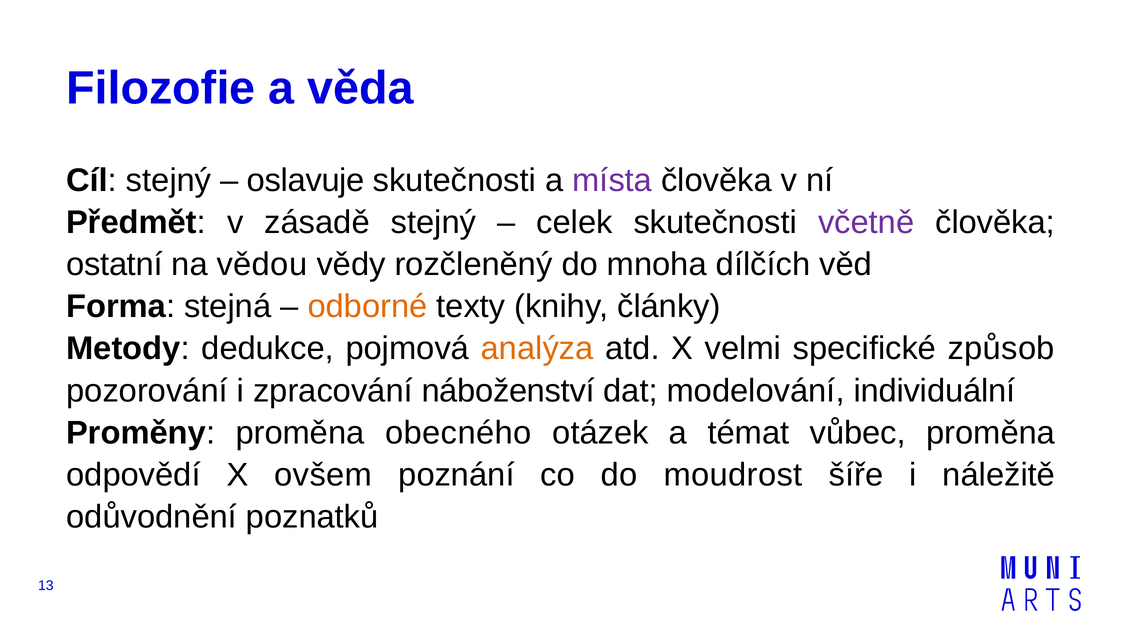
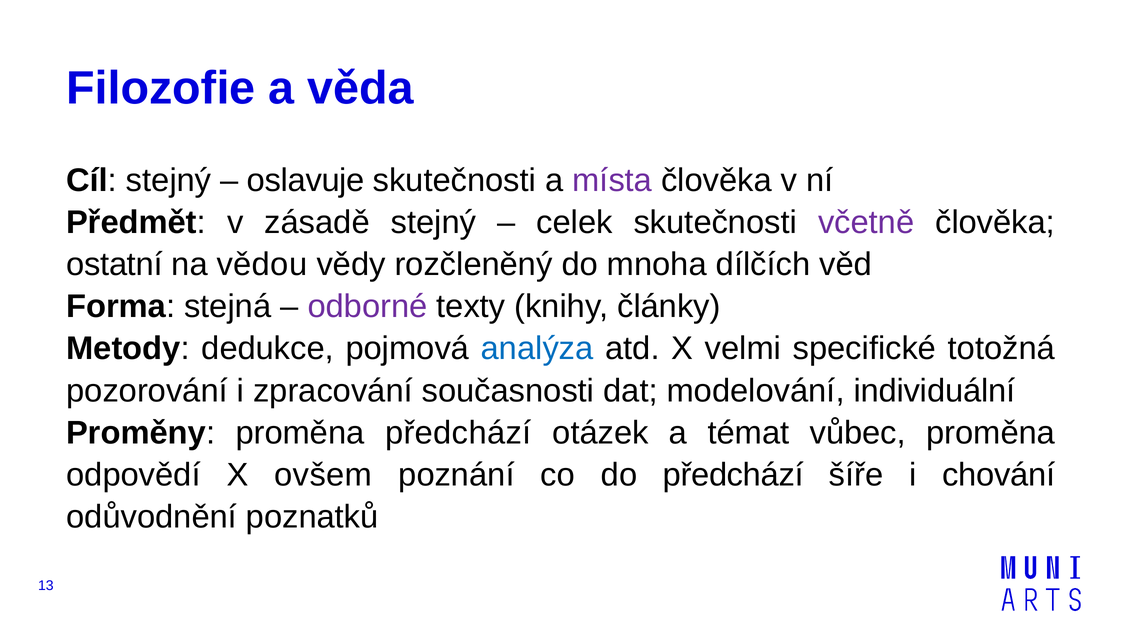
odborné colour: orange -> purple
analýza colour: orange -> blue
způsob: způsob -> totožná
náboženství: náboženství -> současnosti
proměna obecného: obecného -> předchází
do moudrost: moudrost -> předchází
náležitě: náležitě -> chování
